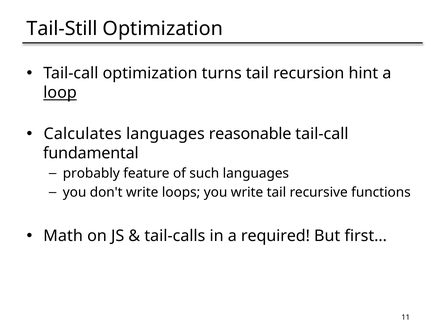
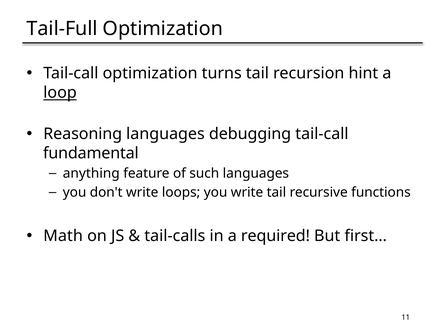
Tail-Still: Tail-Still -> Tail-Full
Calculates: Calculates -> Reasoning
reasonable: reasonable -> debugging
probably: probably -> anything
